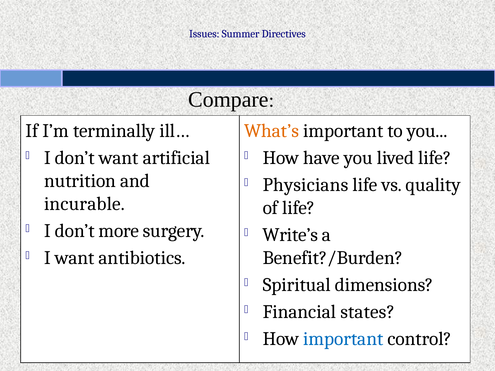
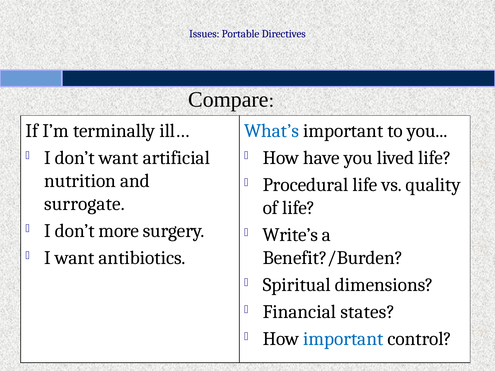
Summer: Summer -> Portable
What’s colour: orange -> blue
Physicians: Physicians -> Procedural
incurable: incurable -> surrogate
